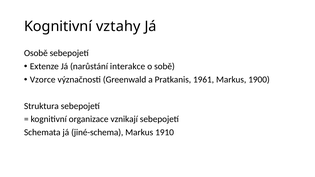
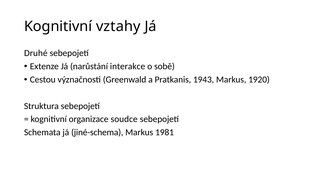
Osobě: Osobě -> Druhé
Vzorce: Vzorce -> Cestou
1961: 1961 -> 1943
1900: 1900 -> 1920
vznikají: vznikají -> soudce
1910: 1910 -> 1981
